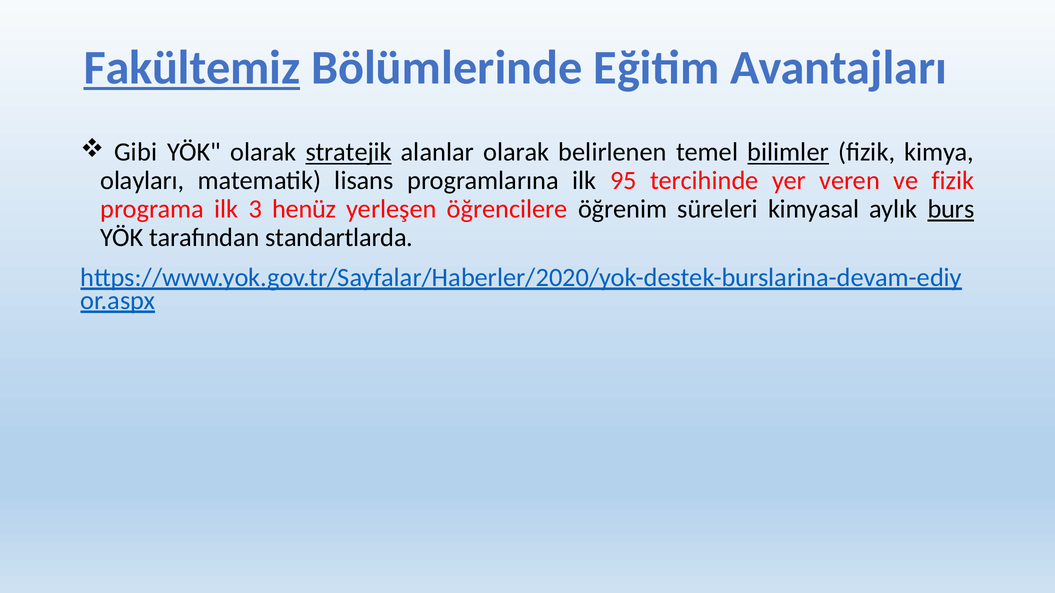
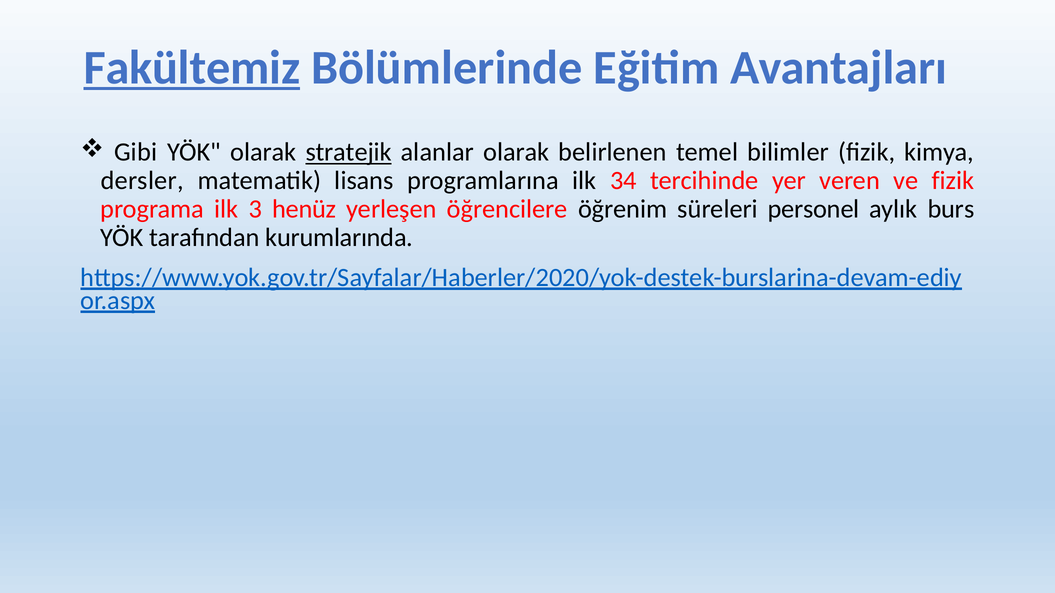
bilimler underline: present -> none
olayları: olayları -> dersler
95: 95 -> 34
kimyasal: kimyasal -> personel
burs underline: present -> none
standartlarda: standartlarda -> kurumlarında
